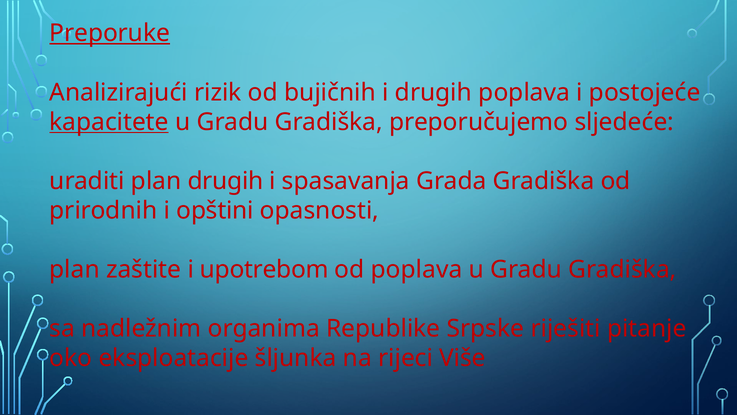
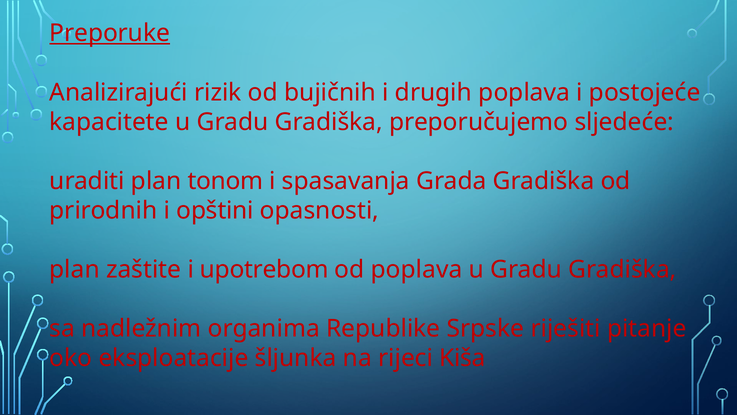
kapacitete underline: present -> none
plan drugih: drugih -> tonom
Više: Više -> Kiša
